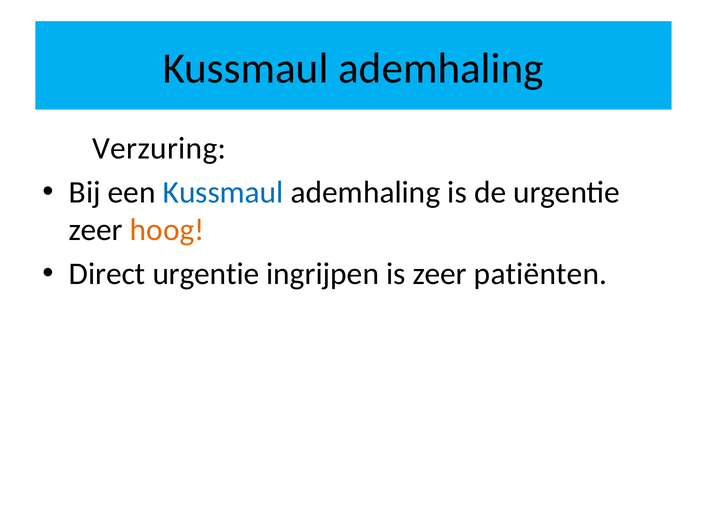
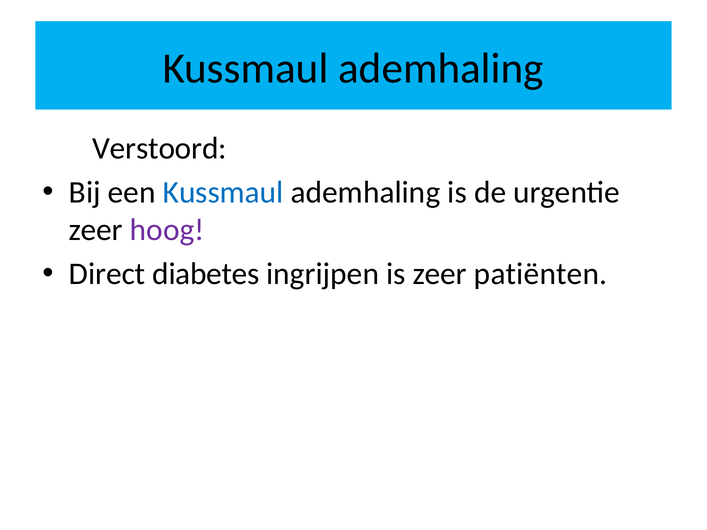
Verzuring: Verzuring -> Verstoord
hoog colour: orange -> purple
Direct urgentie: urgentie -> diabetes
